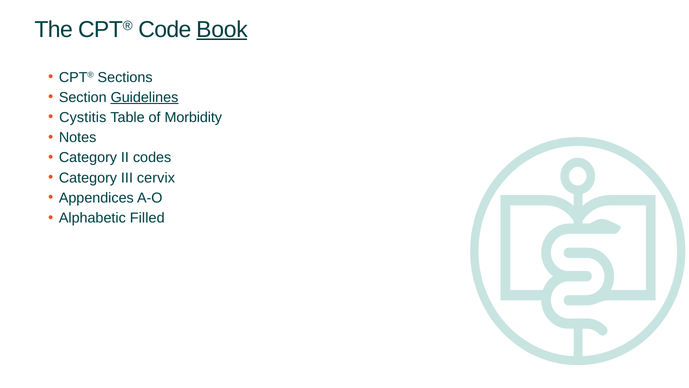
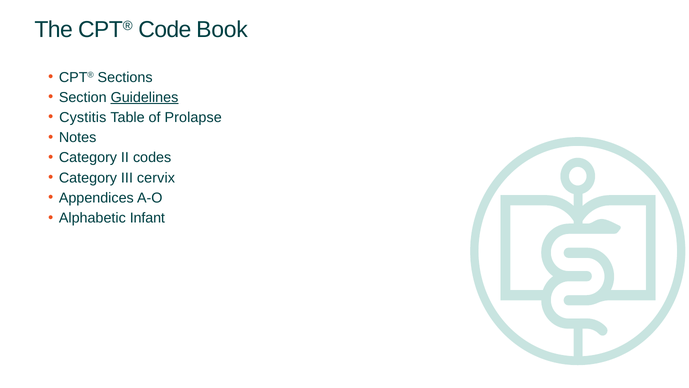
Book underline: present -> none
Morbidity: Morbidity -> Prolapse
Filled: Filled -> Infant
